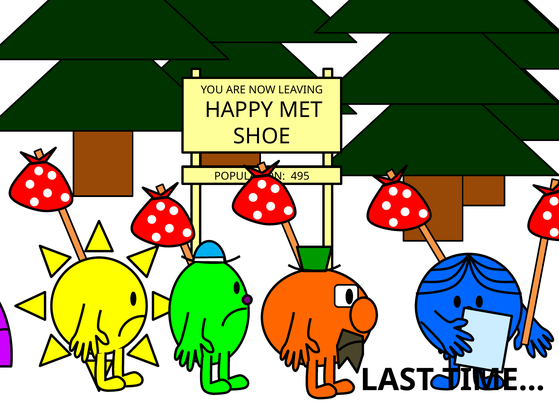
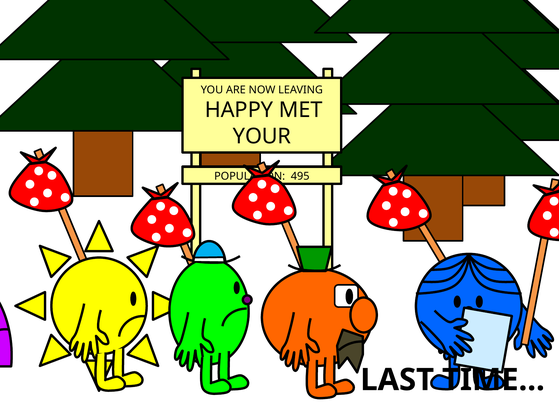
SHOE: SHOE -> YOUR
